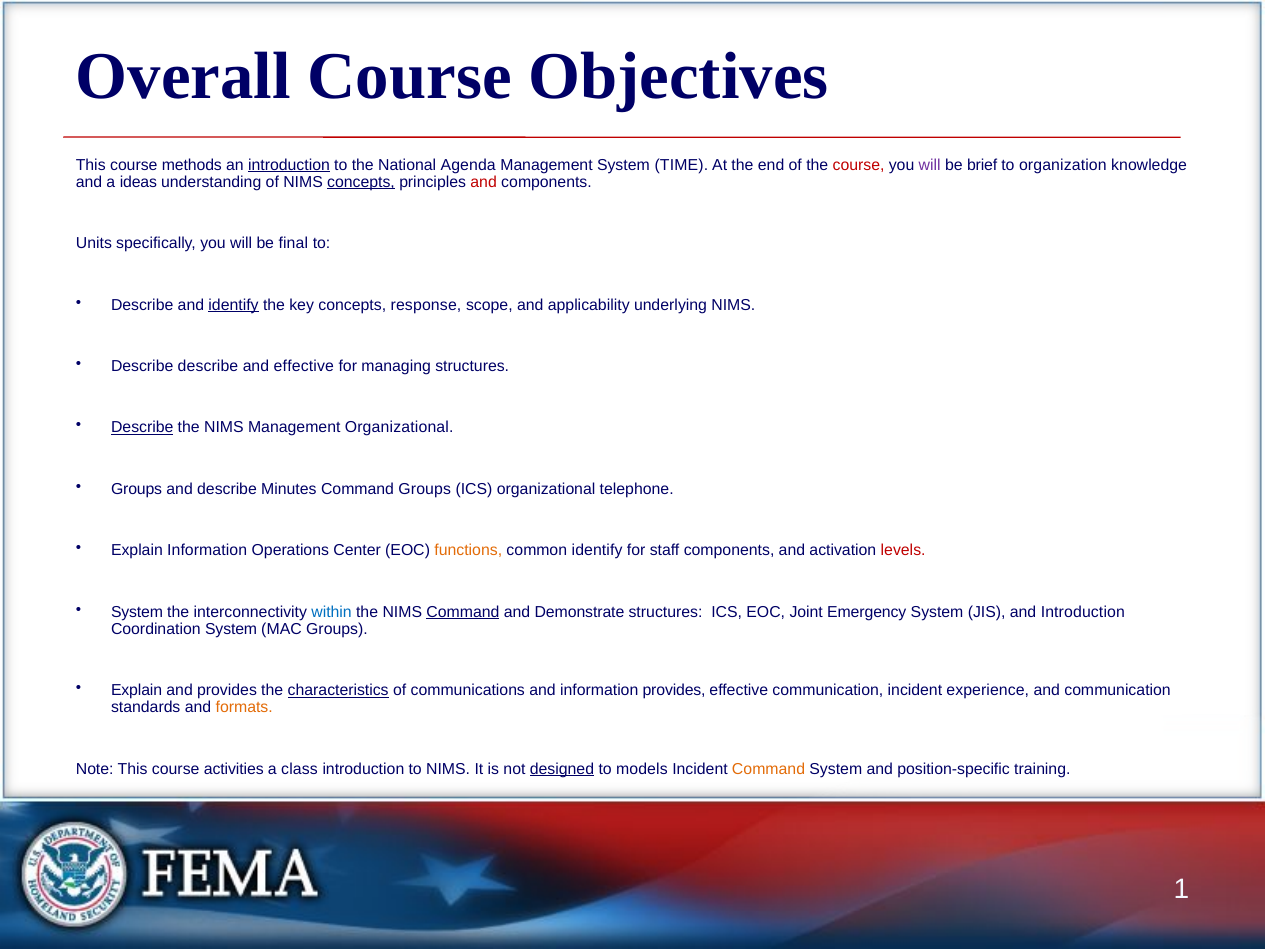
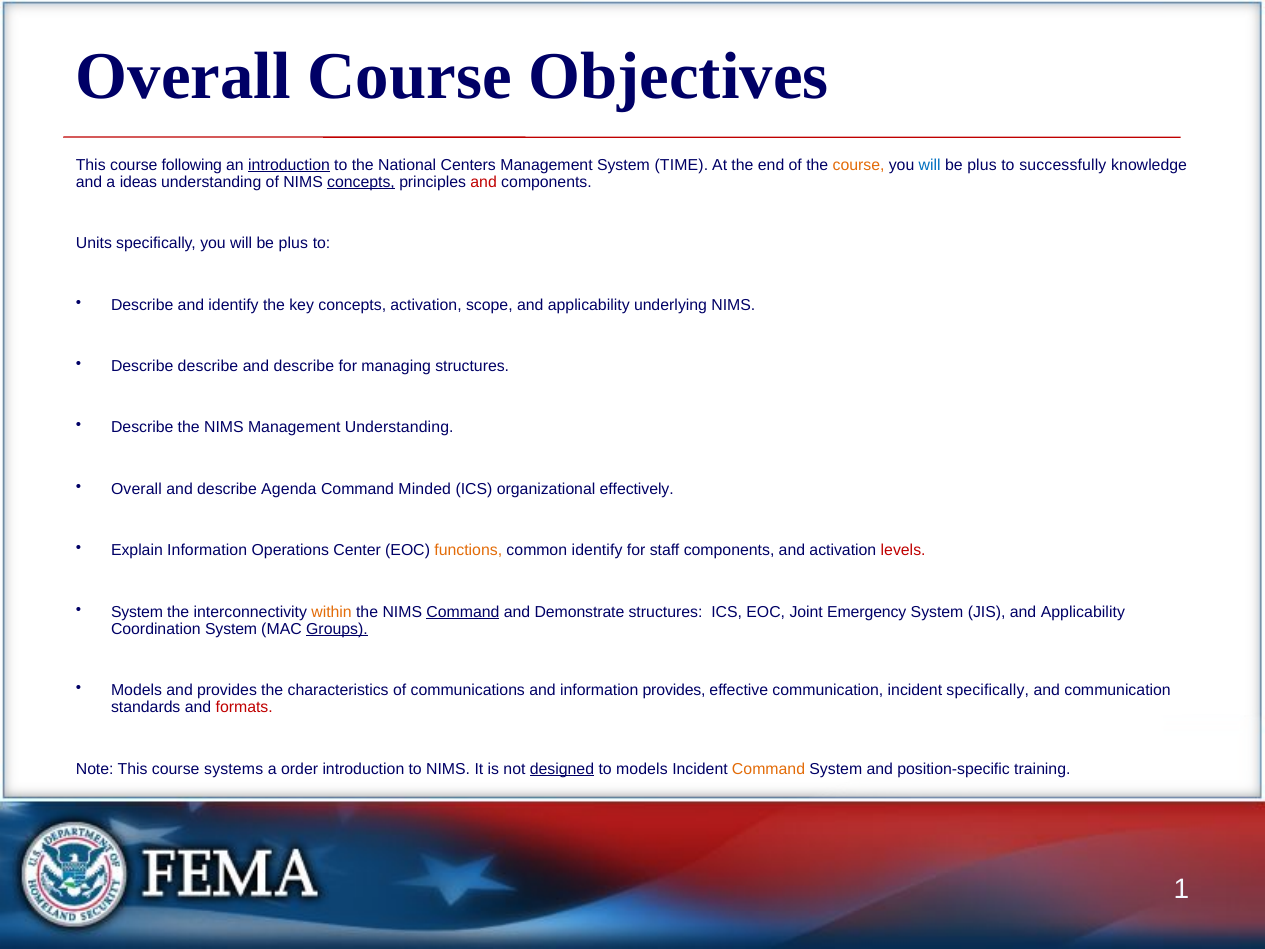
methods: methods -> following
Agenda: Agenda -> Centers
course at (859, 165) colour: red -> orange
will at (930, 165) colour: purple -> blue
brief at (982, 165): brief -> plus
organization: organization -> successfully
final at (293, 243): final -> plus
identify at (234, 305) underline: present -> none
concepts response: response -> activation
effective at (304, 366): effective -> describe
Describe at (142, 428) underline: present -> none
Management Organizational: Organizational -> Understanding
Groups at (137, 489): Groups -> Overall
Minutes: Minutes -> Agenda
Command Groups: Groups -> Minded
telephone: telephone -> effectively
within colour: blue -> orange
JIS and Introduction: Introduction -> Applicability
Groups at (337, 629) underline: none -> present
Explain at (137, 690): Explain -> Models
characteristics underline: present -> none
incident experience: experience -> specifically
formats colour: orange -> red
activities: activities -> systems
class: class -> order
